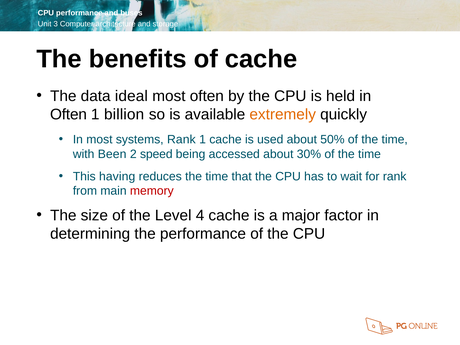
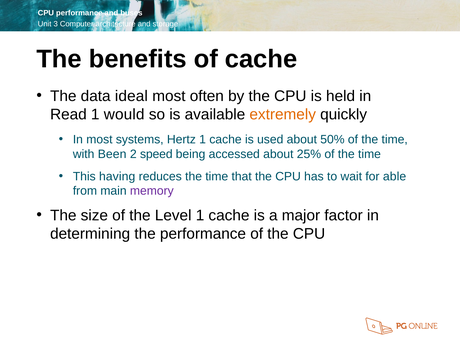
Often at (68, 114): Often -> Read
billion: billion -> would
systems Rank: Rank -> Hertz
30%: 30% -> 25%
for rank: rank -> able
memory colour: red -> purple
Level 4: 4 -> 1
